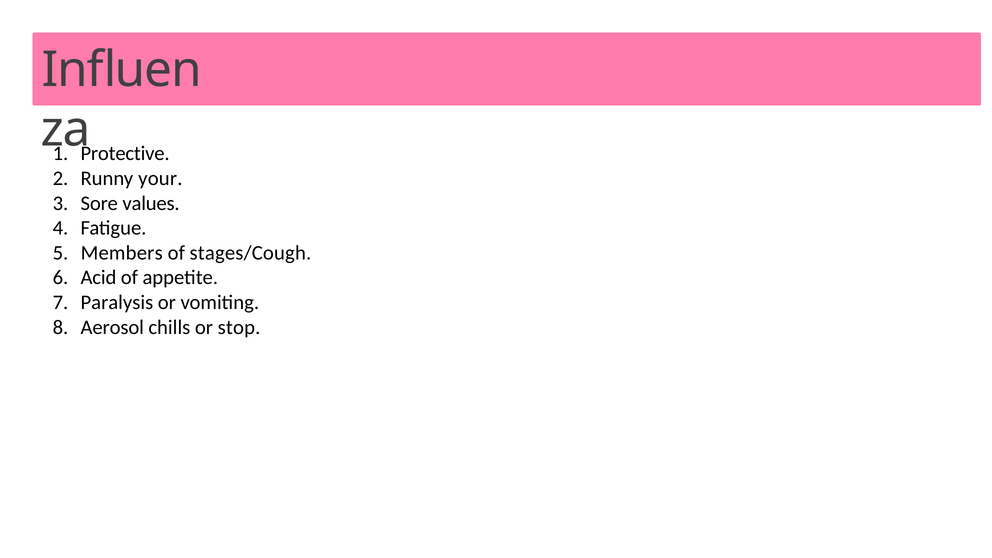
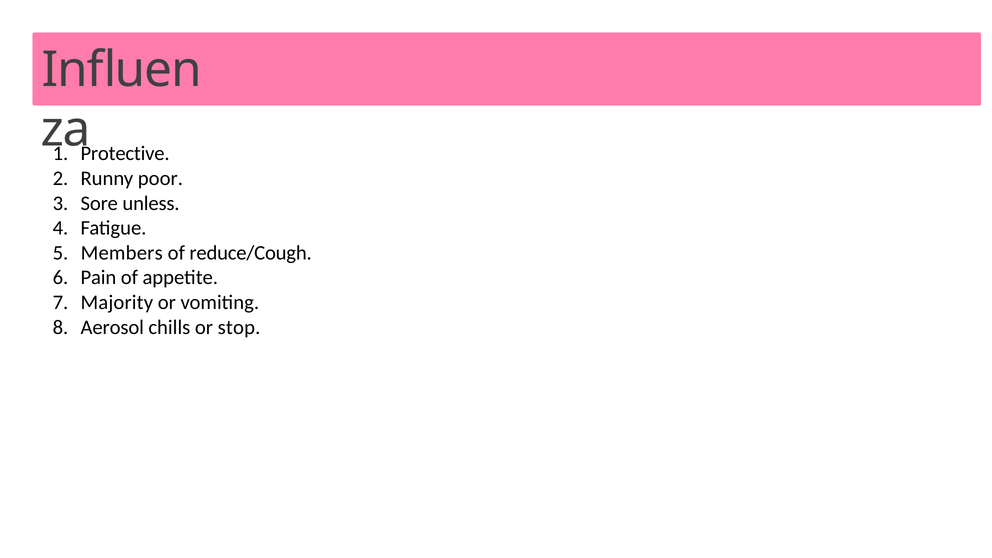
your: your -> poor
values: values -> unless
stages/Cough: stages/Cough -> reduce/Cough
Acid: Acid -> Pain
Paralysis: Paralysis -> Majority
